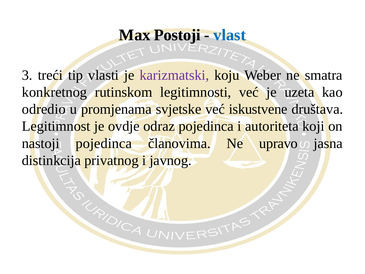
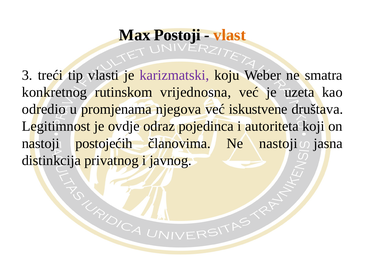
vlast colour: blue -> orange
legitimnosti: legitimnosti -> vrijednosna
svjetske: svjetske -> njegova
nastoji pojedinca: pojedinca -> postojećih
Ne upravo: upravo -> nastoji
